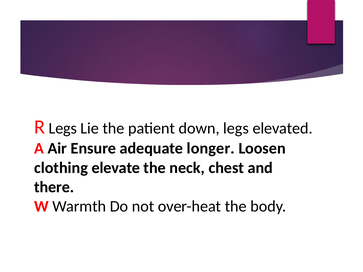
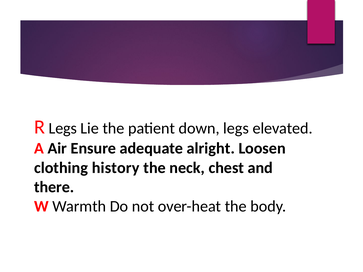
longer: longer -> alright
elevate: elevate -> history
